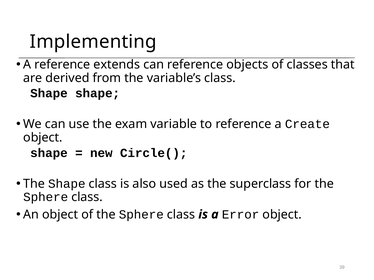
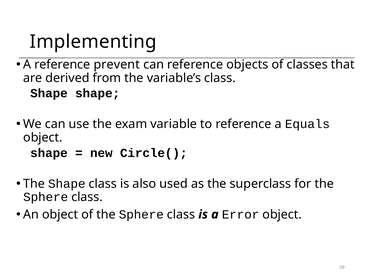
extends: extends -> prevent
Create: Create -> Equals
